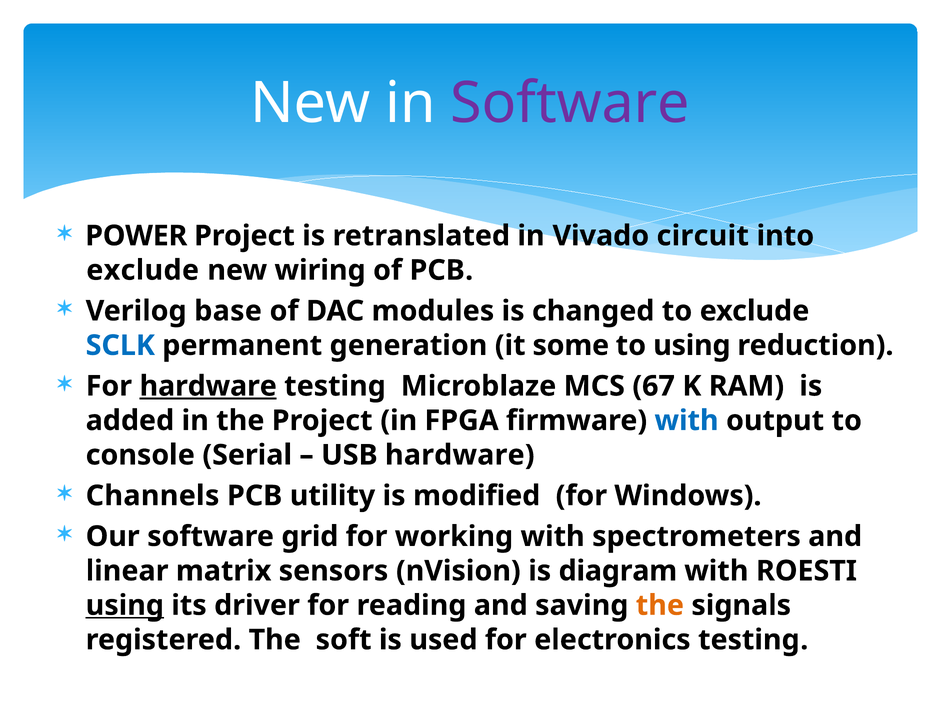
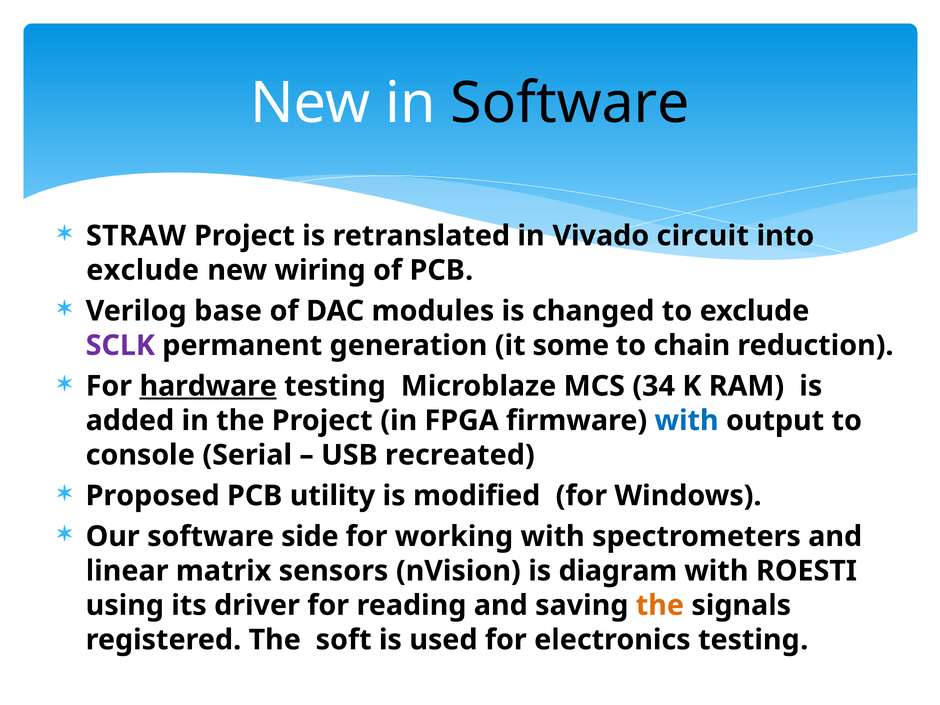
Software at (570, 103) colour: purple -> black
POWER: POWER -> STRAW
SCLK colour: blue -> purple
to using: using -> chain
67: 67 -> 34
USB hardware: hardware -> recreated
Channels: Channels -> Proposed
grid: grid -> side
using at (125, 605) underline: present -> none
